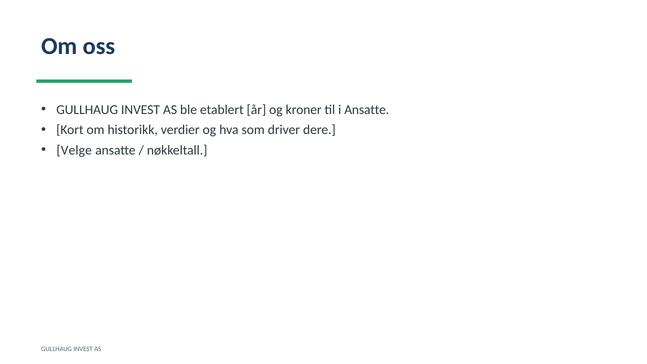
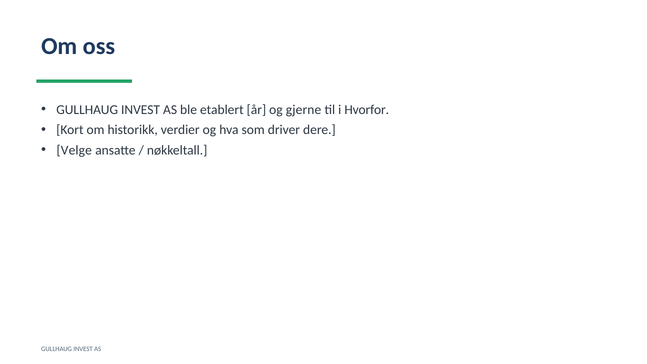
kroner: kroner -> gjerne
i Ansatte: Ansatte -> Hvorfor
